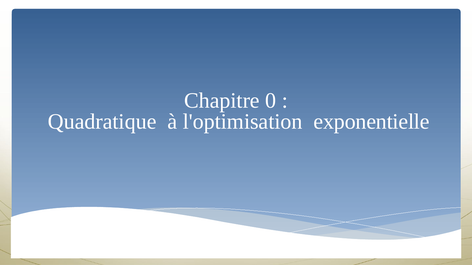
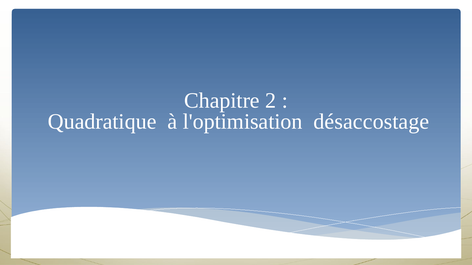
0: 0 -> 2
exponentielle: exponentielle -> désaccostage
